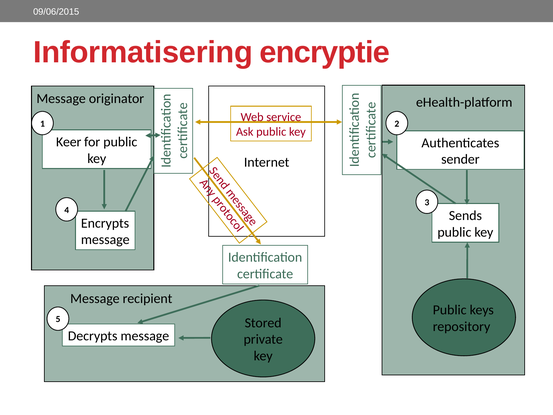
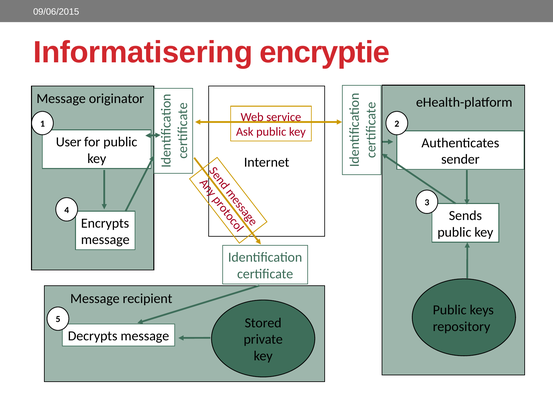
Keer: Keer -> User
